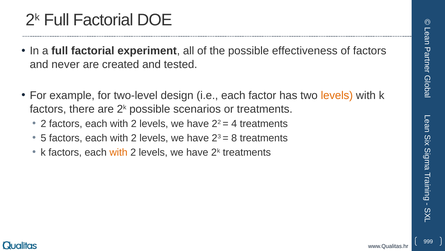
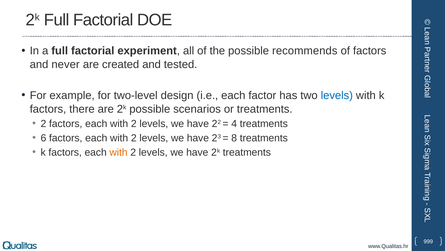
effectiveness: effectiveness -> recommends
levels at (337, 95) colour: orange -> blue
5: 5 -> 6
